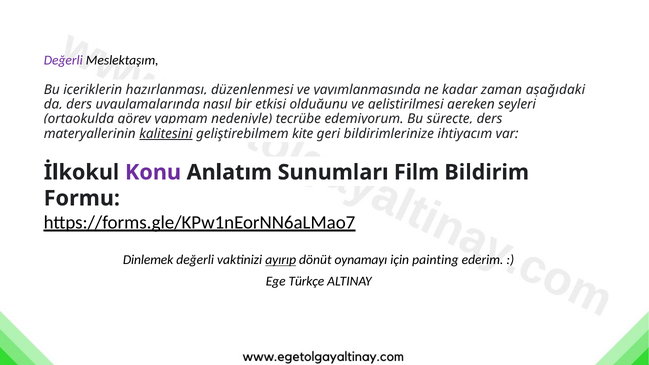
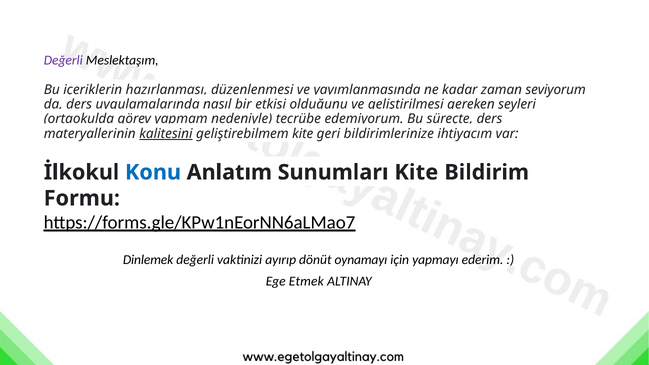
aşağıdaki: aşağıdaki -> seviyorum
Konu colour: purple -> blue
Sunumları Film: Film -> Kite
ayırıp underline: present -> none
painting: painting -> yapmayı
Türkçe: Türkçe -> Etmek
